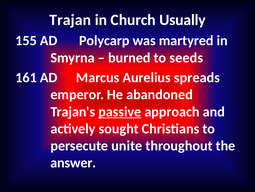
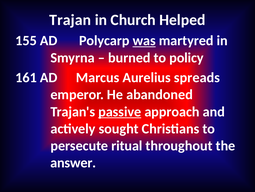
Usually: Usually -> Helped
was underline: none -> present
seeds: seeds -> policy
unite: unite -> ritual
